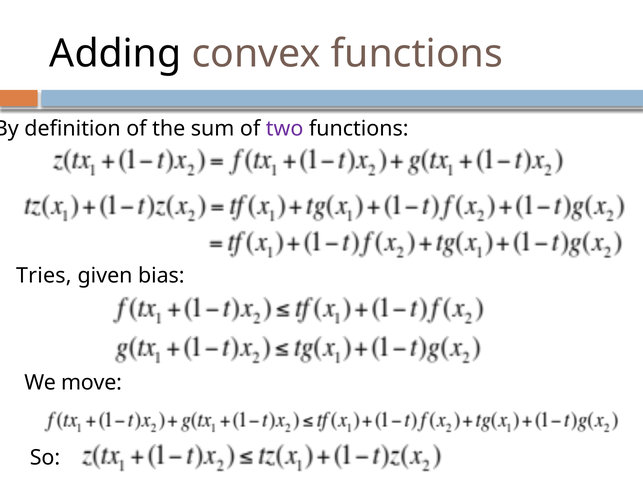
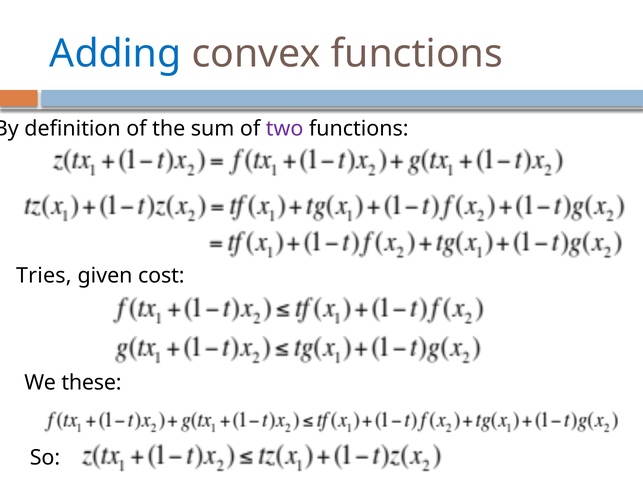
Adding colour: black -> blue
bias: bias -> cost
move: move -> these
